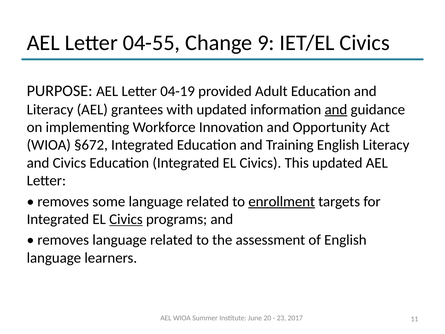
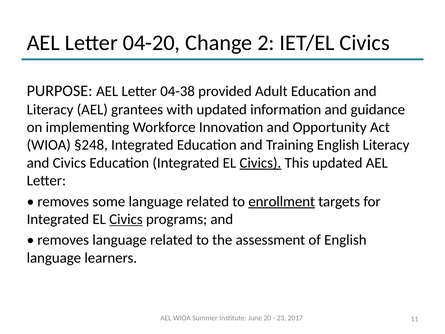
04-55: 04-55 -> 04-20
9: 9 -> 2
04-19: 04-19 -> 04-38
and at (336, 109) underline: present -> none
§672: §672 -> §248
Civics at (260, 163) underline: none -> present
